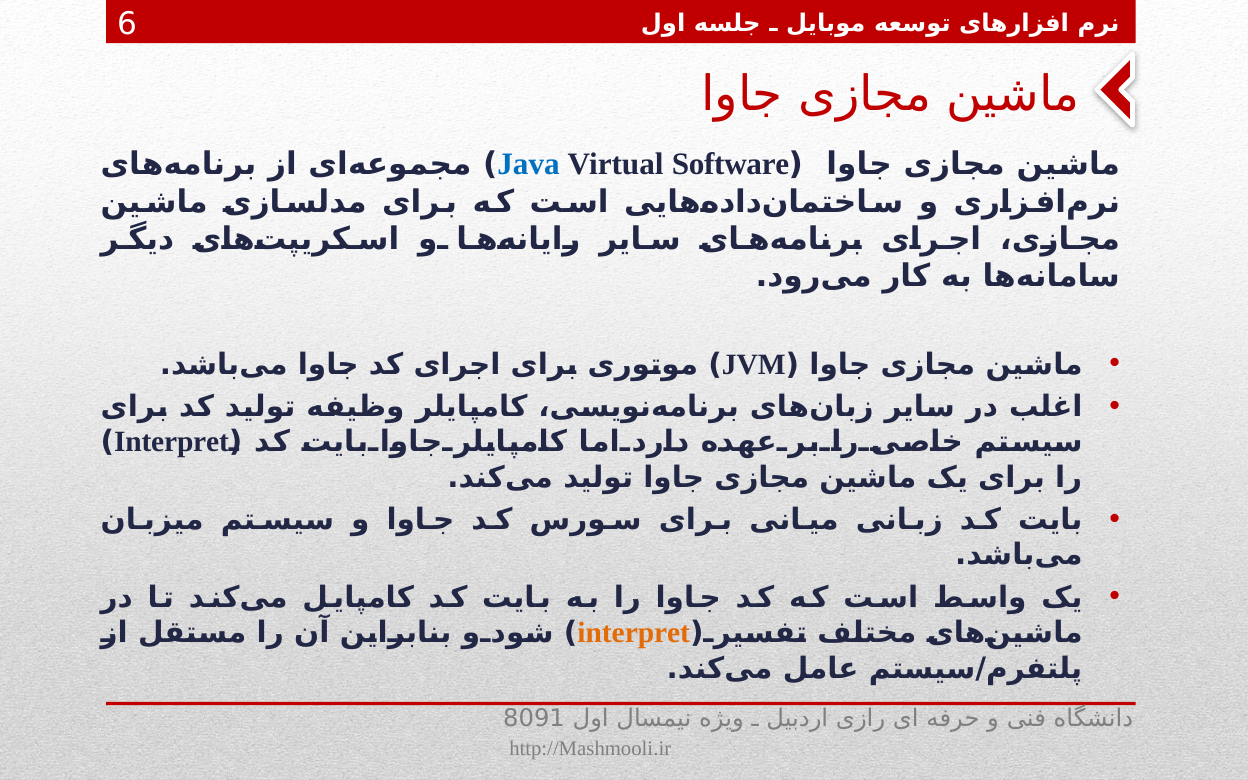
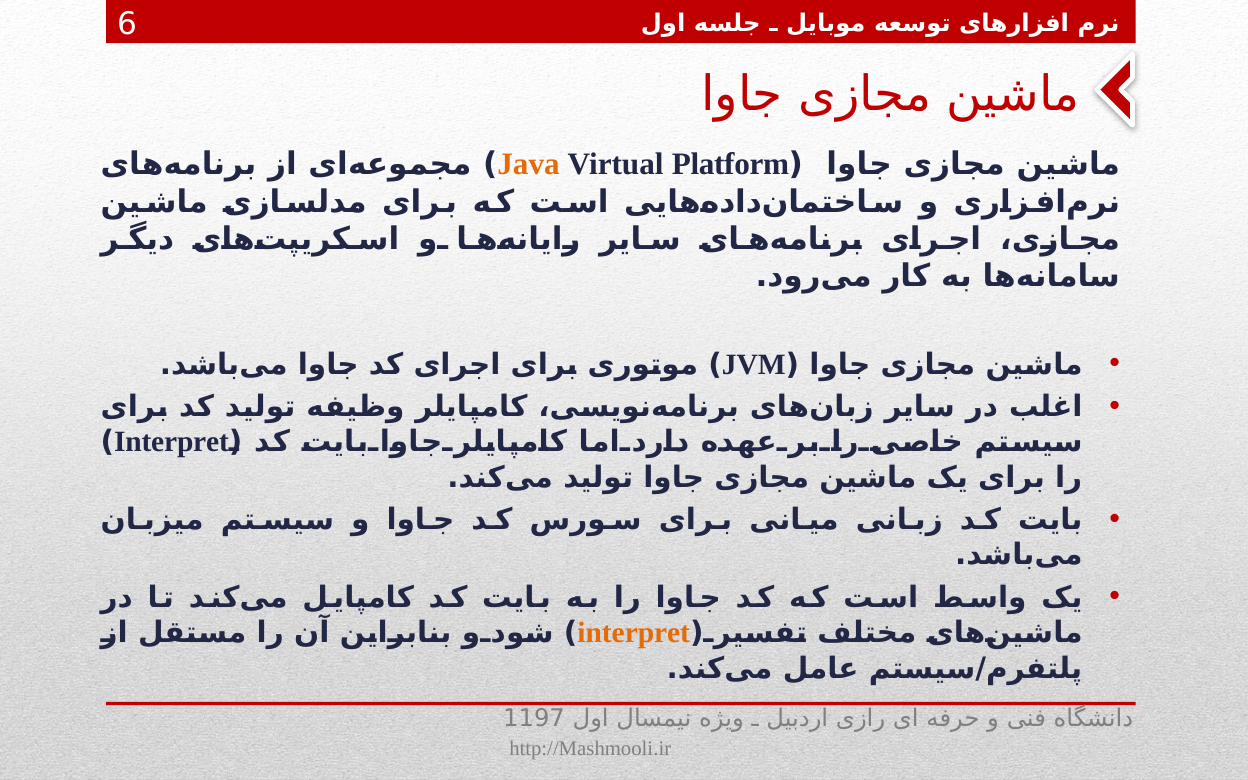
Java colour: blue -> orange
Software: Software -> Platform
8091: 8091 -> 1197
